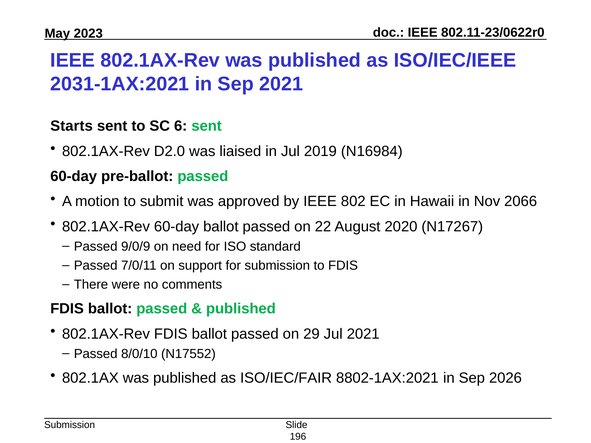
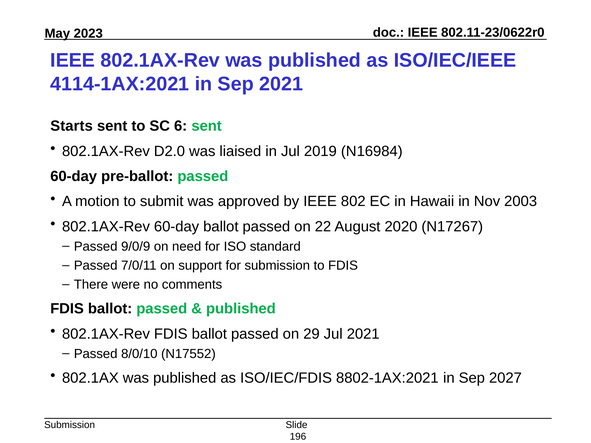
2031-1AX:2021: 2031-1AX:2021 -> 4114-1AX:2021
2066: 2066 -> 2003
ISO/IEC/FAIR: ISO/IEC/FAIR -> ISO/IEC/FDIS
2026: 2026 -> 2027
